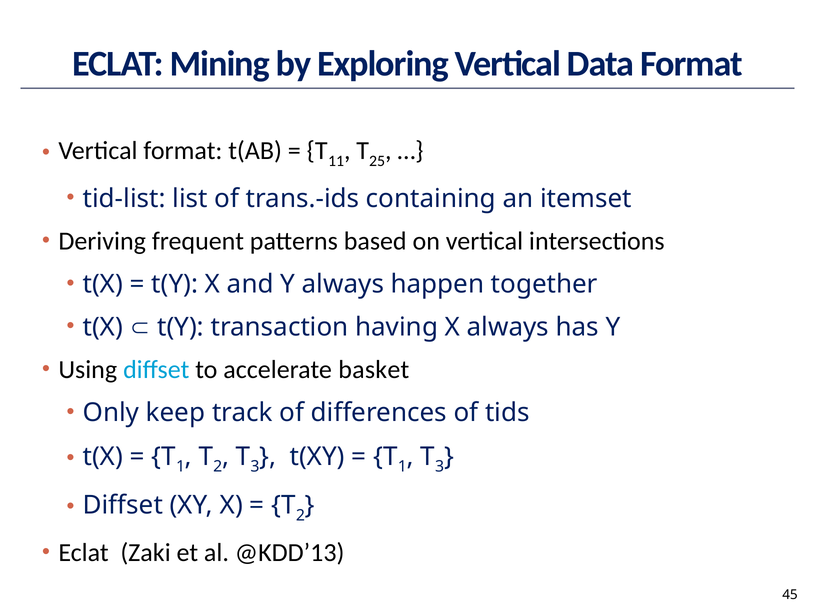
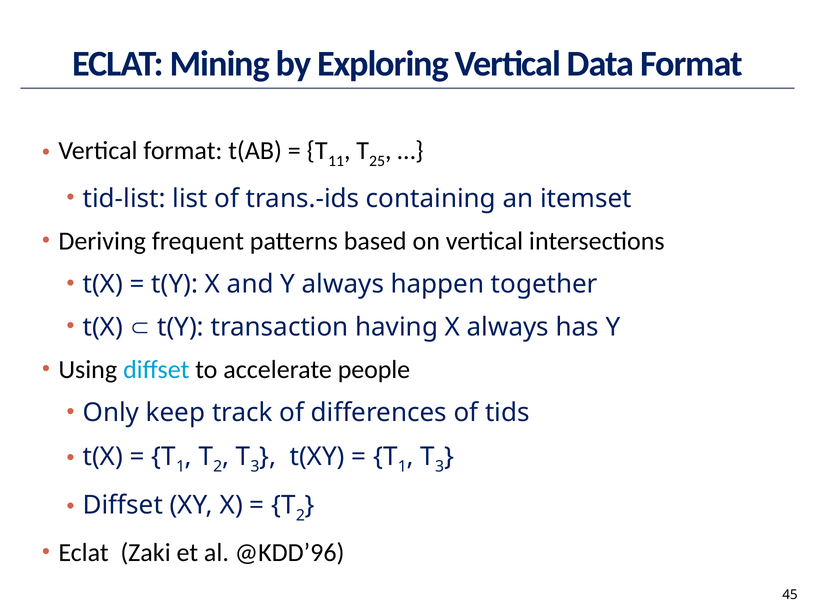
basket: basket -> people
@KDD’13: @KDD’13 -> @KDD’96
